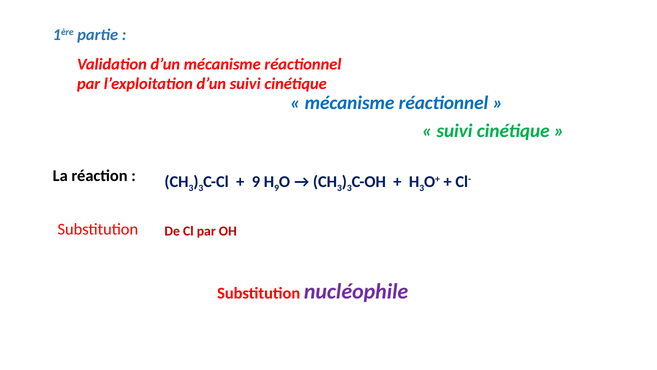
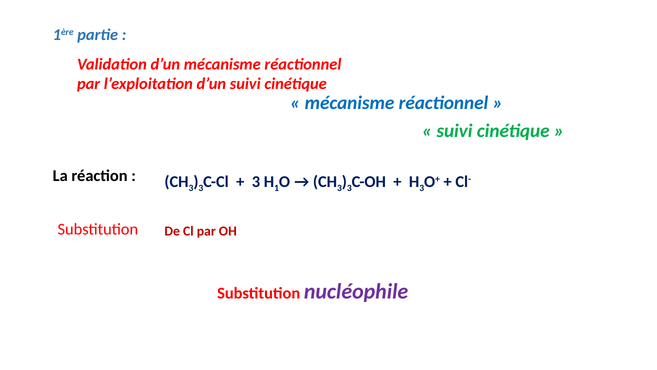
9 at (256, 181): 9 -> 3
9 at (277, 188): 9 -> 1
